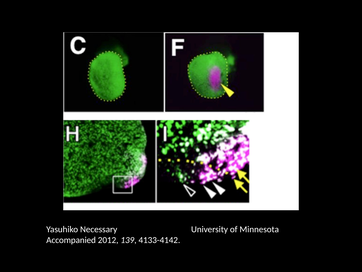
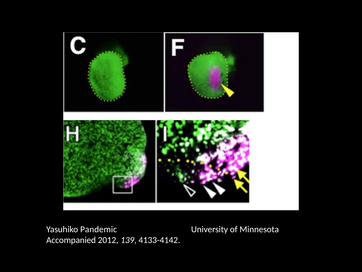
Necessary: Necessary -> Pandemic
